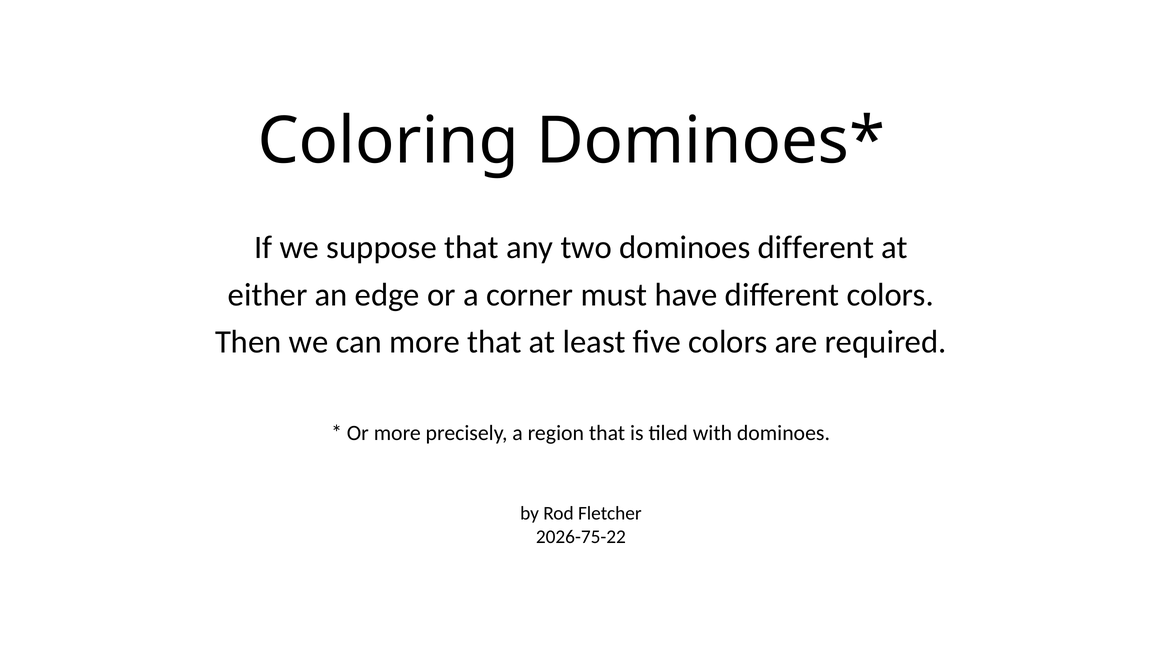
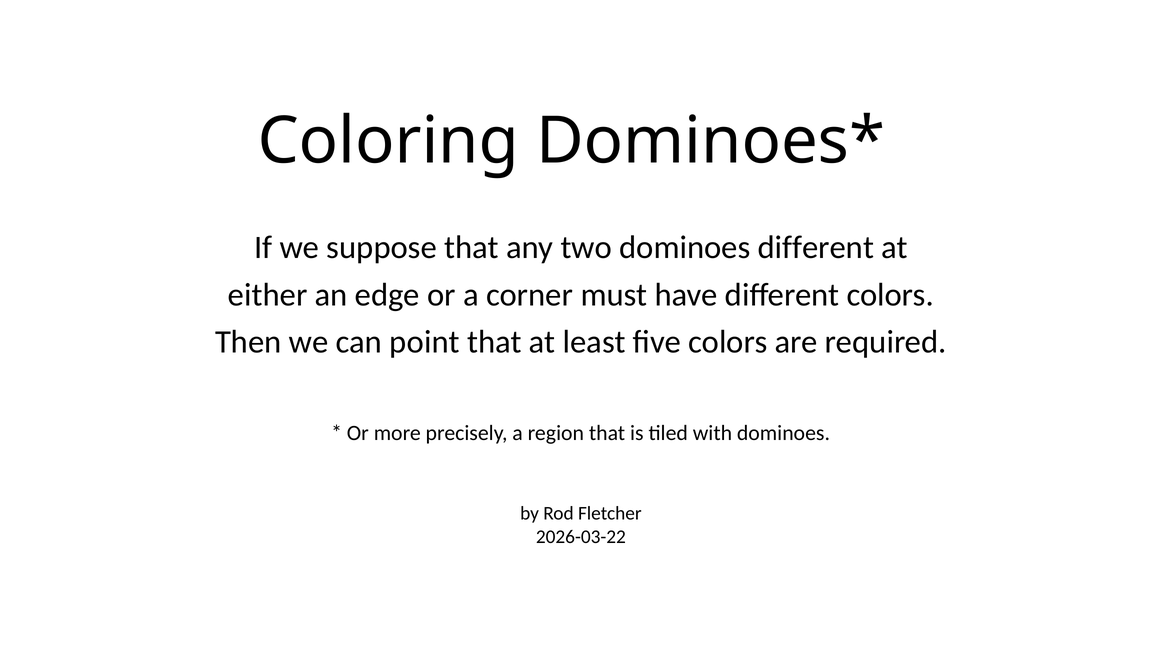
can more: more -> point
2026-75-22: 2026-75-22 -> 2026-03-22
